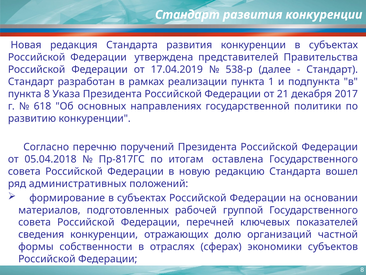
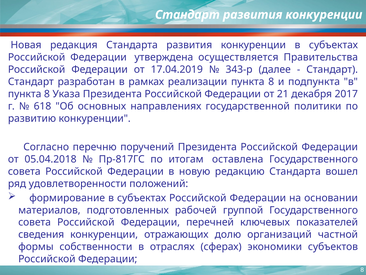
представителей: представителей -> осуществляется
538-р: 538-р -> 343-р
реализации пункта 1: 1 -> 8
административных: административных -> удовлетворенности
